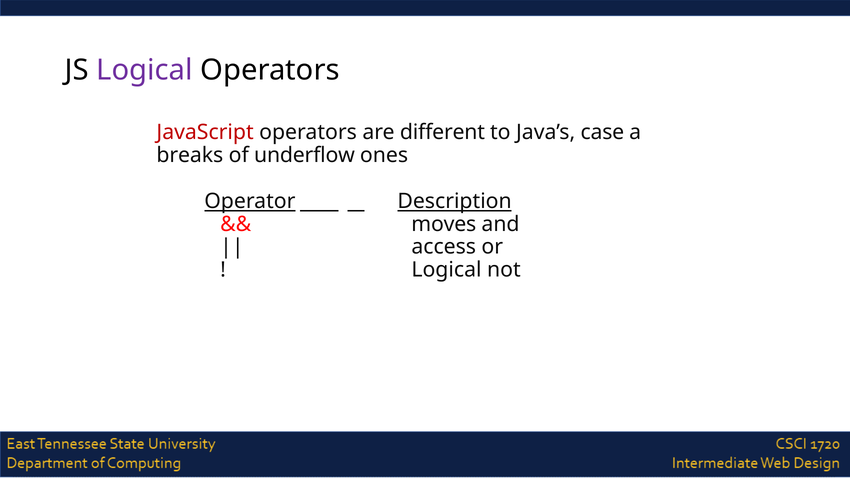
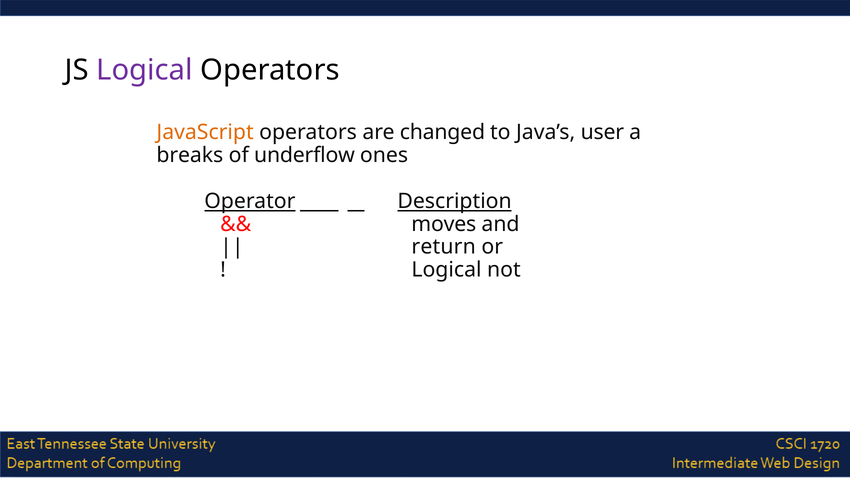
JavaScript colour: red -> orange
different: different -> changed
case: case -> user
access: access -> return
